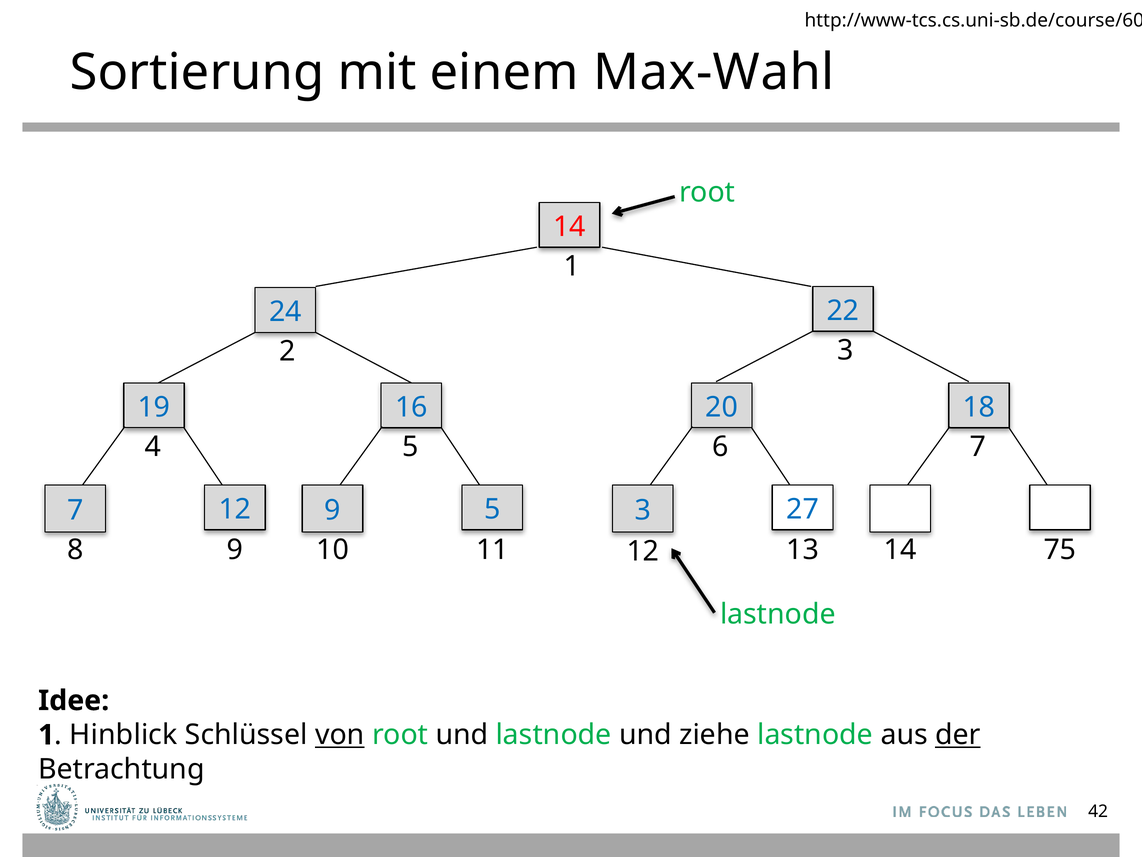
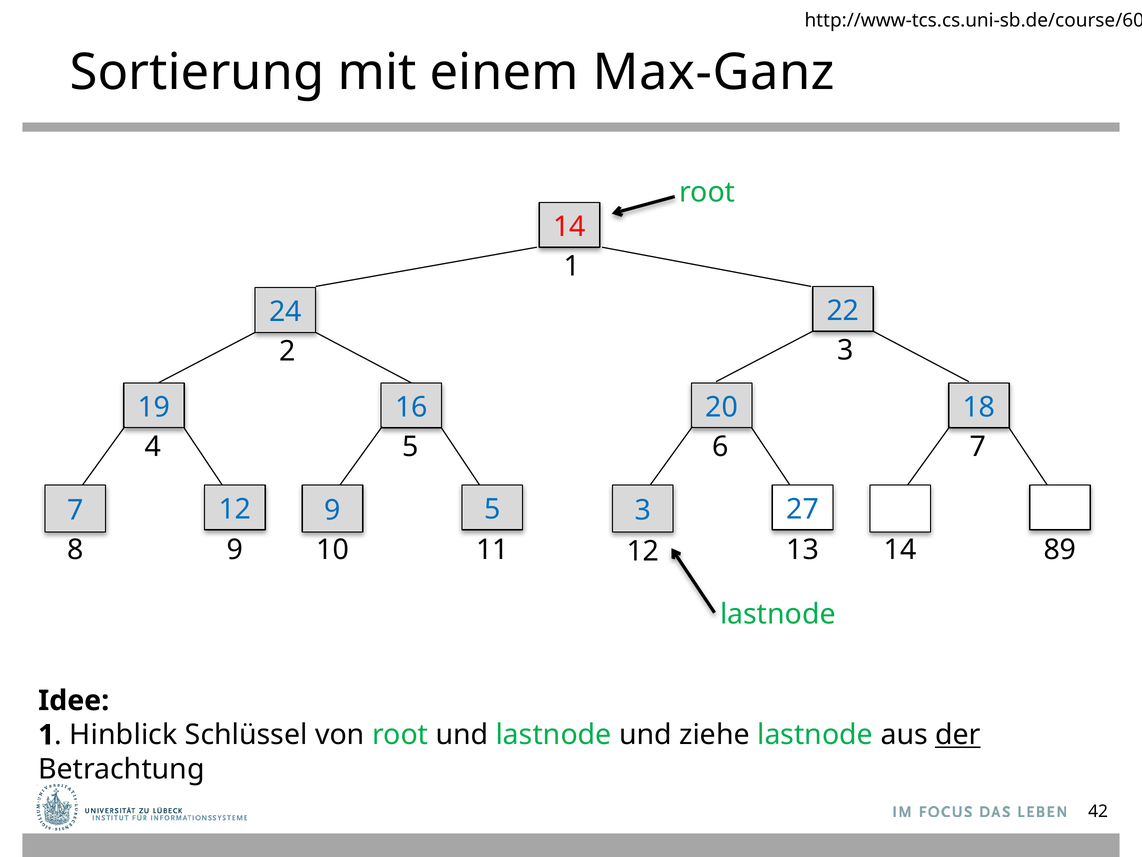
Max-Wahl: Max-Wahl -> Max-Ganz
75: 75 -> 89
von underline: present -> none
